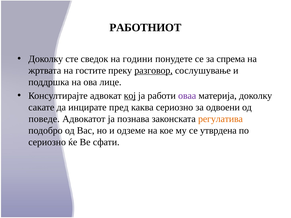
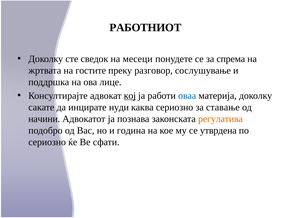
години: години -> месеци
разговор underline: present -> none
оваа colour: purple -> blue
пред: пред -> нуди
одвоени: одвоени -> ставање
поведе: поведе -> начини
одземе: одземе -> година
